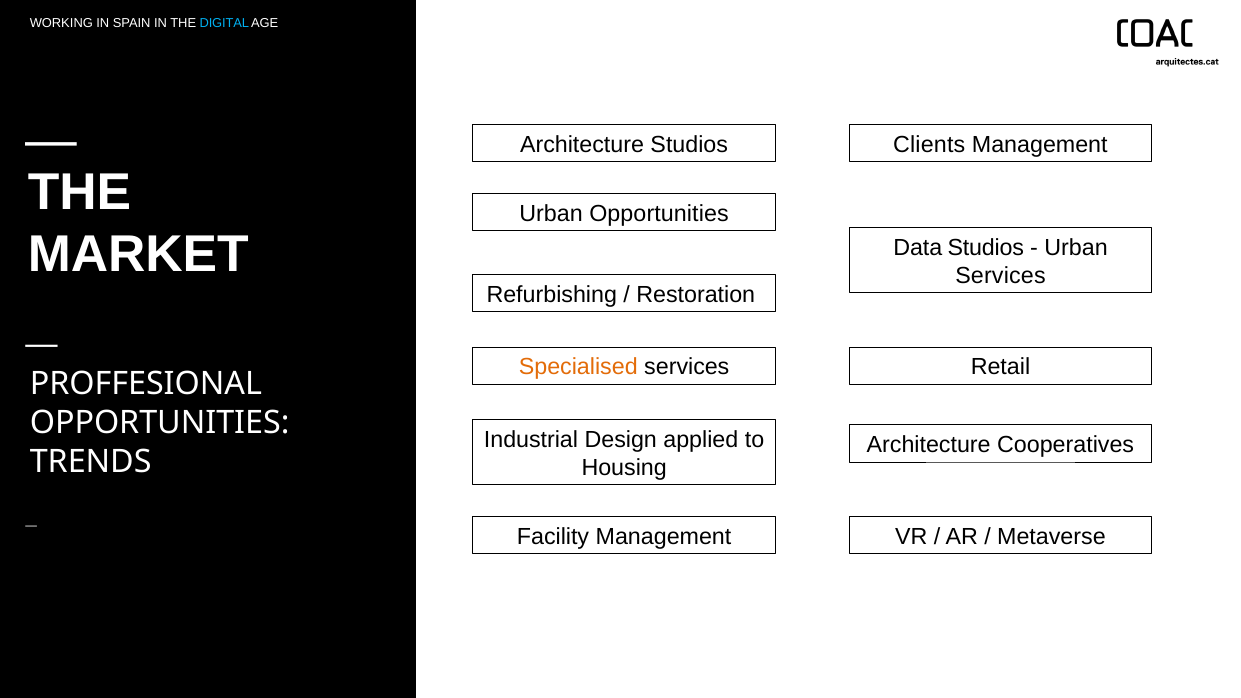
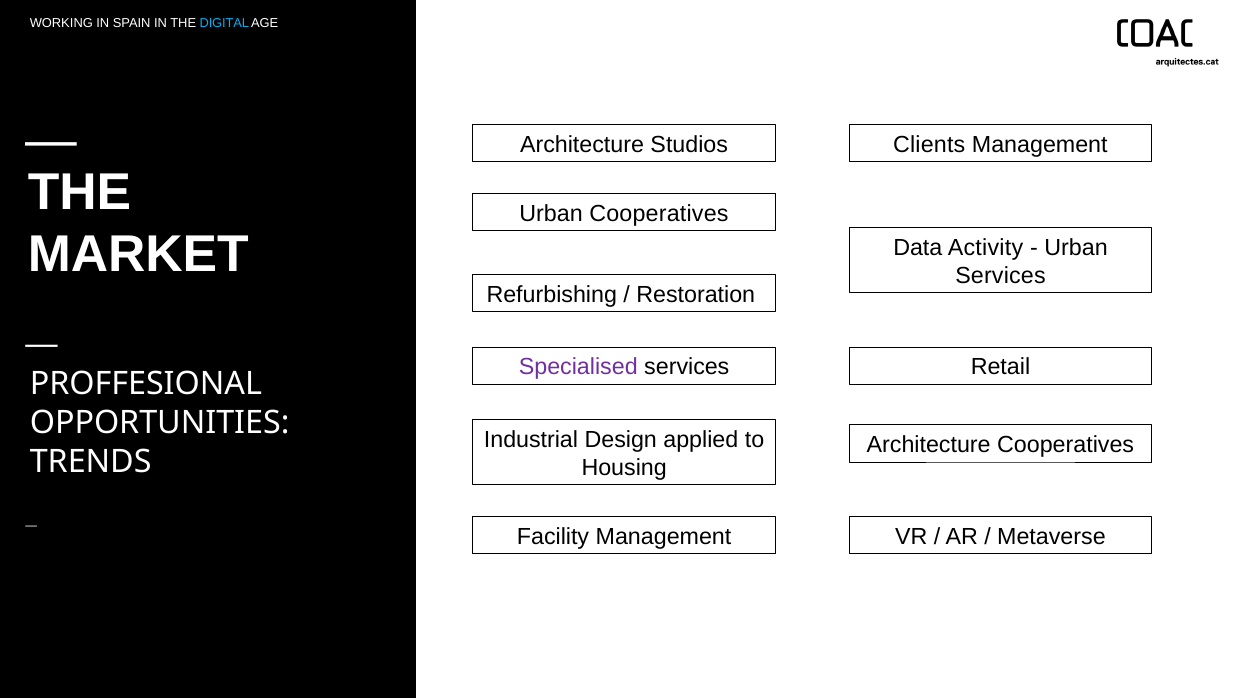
Urban Opportunities: Opportunities -> Cooperatives
Data Studios: Studios -> Activity
Specialised colour: orange -> purple
